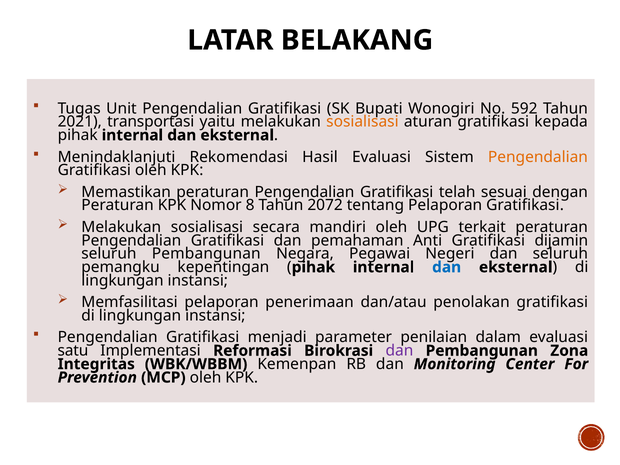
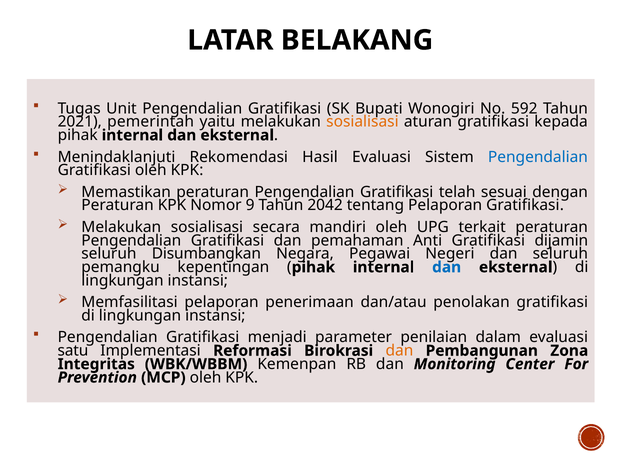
transportasi: transportasi -> pemerintah
Pengendalian at (538, 157) colour: orange -> blue
8: 8 -> 9
2072: 2072 -> 2042
seluruh Pembangunan: Pembangunan -> Disumbangkan
dan at (399, 351) colour: purple -> orange
